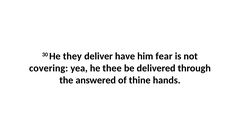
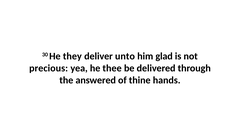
have: have -> unto
fear: fear -> glad
covering: covering -> precious
